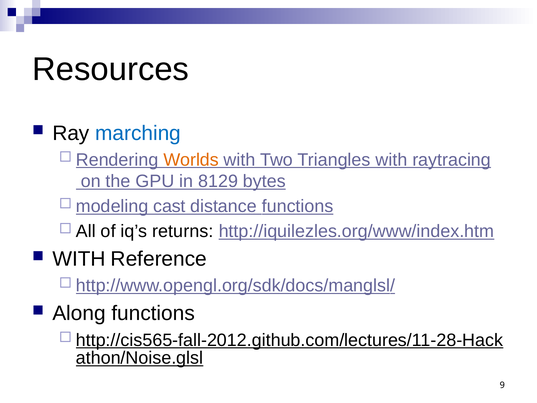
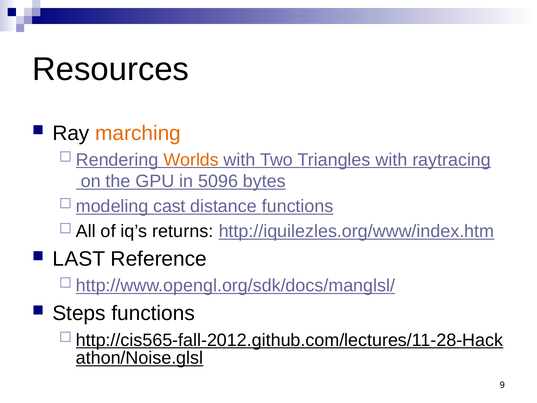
marching colour: blue -> orange
8129: 8129 -> 5096
WITH at (79, 259): WITH -> LAST
Along: Along -> Steps
